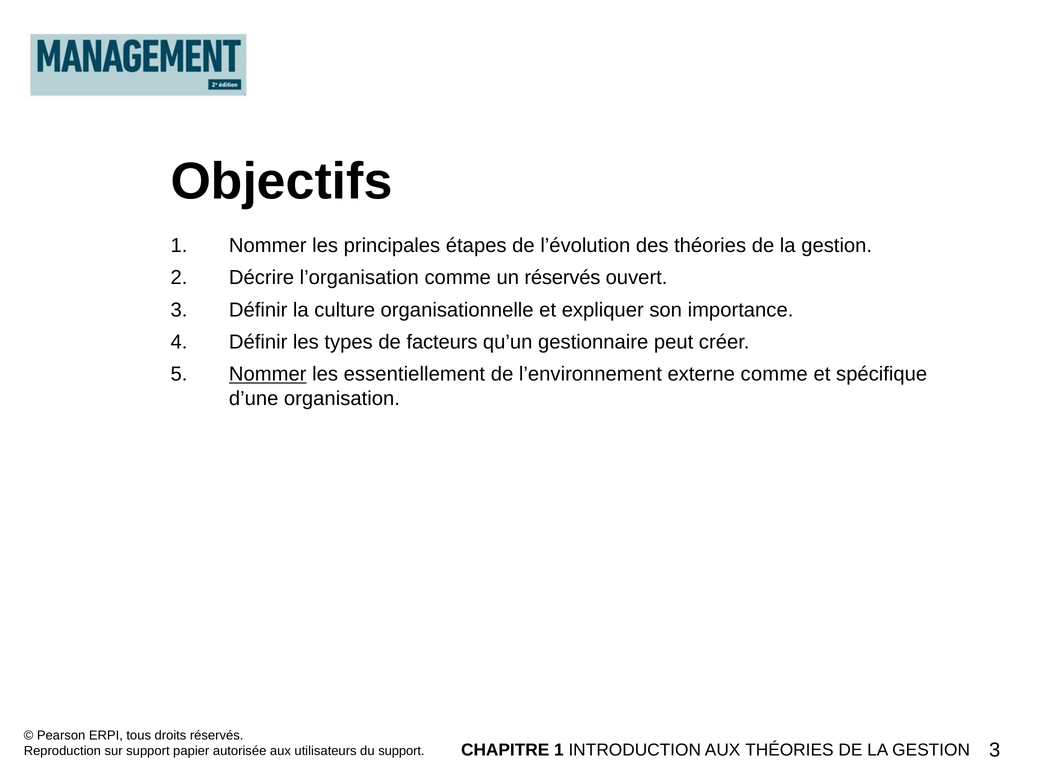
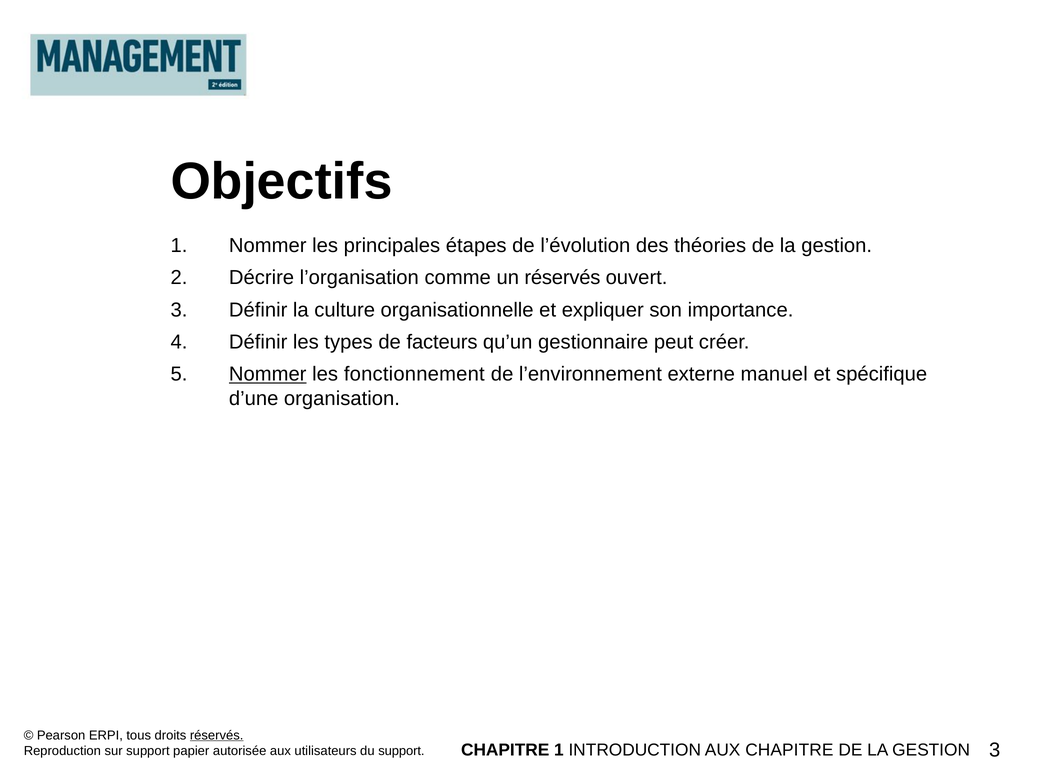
essentiellement: essentiellement -> fonctionnement
externe comme: comme -> manuel
réservés at (217, 735) underline: none -> present
AUX THÉORIES: THÉORIES -> CHAPITRE
